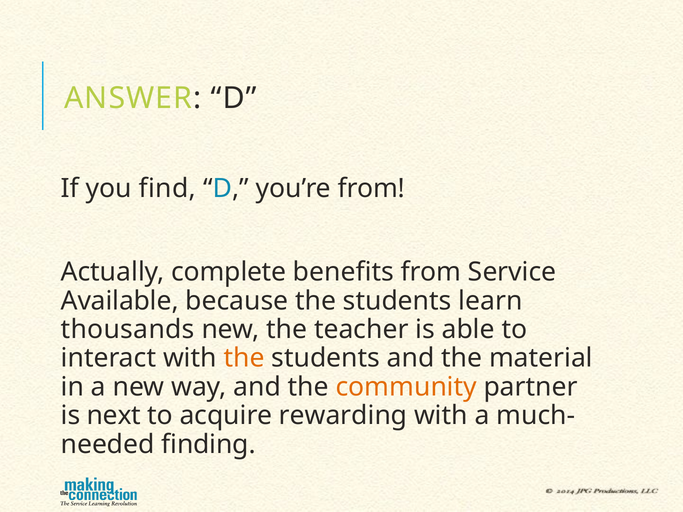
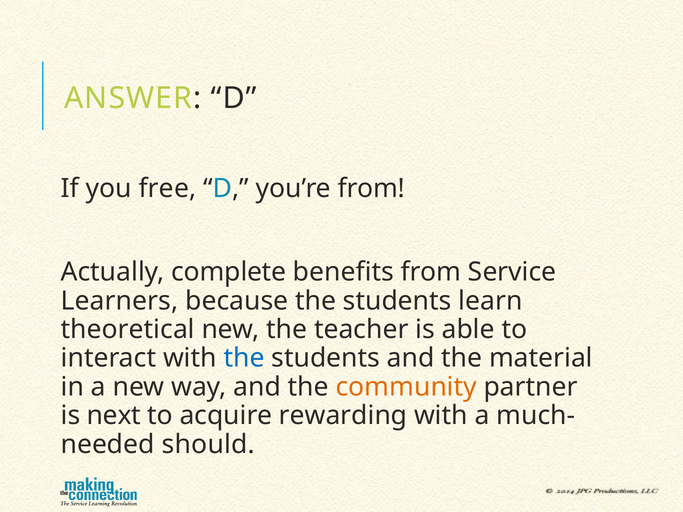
find: find -> free
Available: Available -> Learners
thousands: thousands -> theoretical
the at (244, 358) colour: orange -> blue
finding: finding -> should
